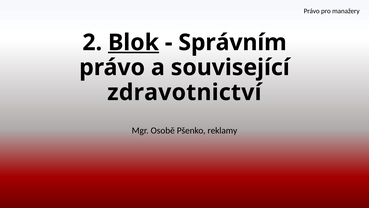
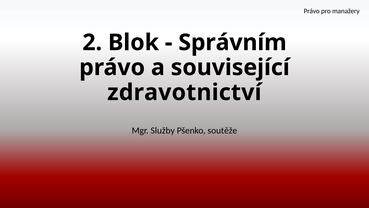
Blok underline: present -> none
Osobě: Osobě -> Služby
reklamy: reklamy -> soutěže
